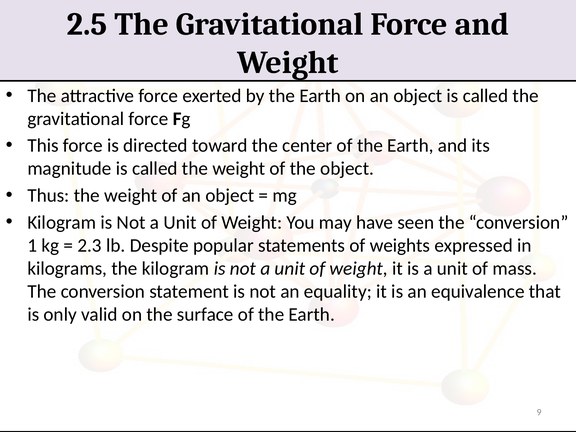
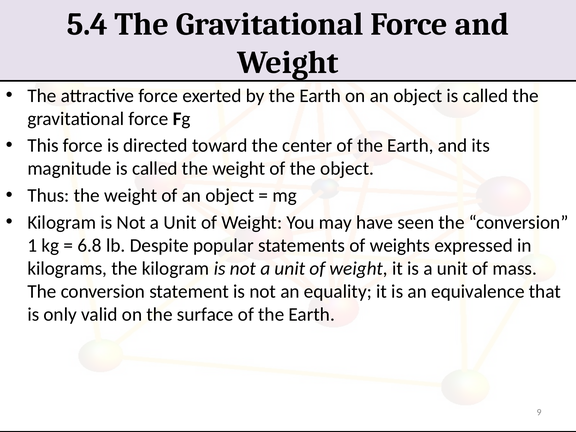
2.5: 2.5 -> 5.4
2.3: 2.3 -> 6.8
